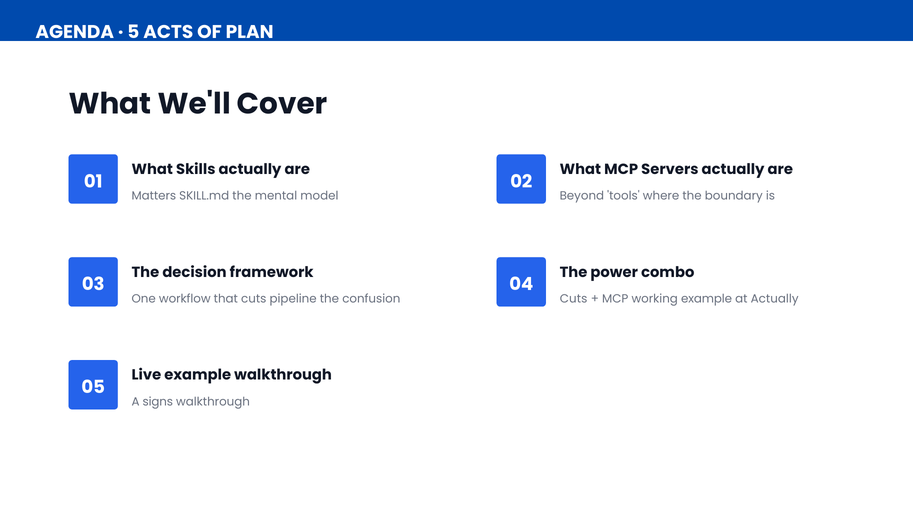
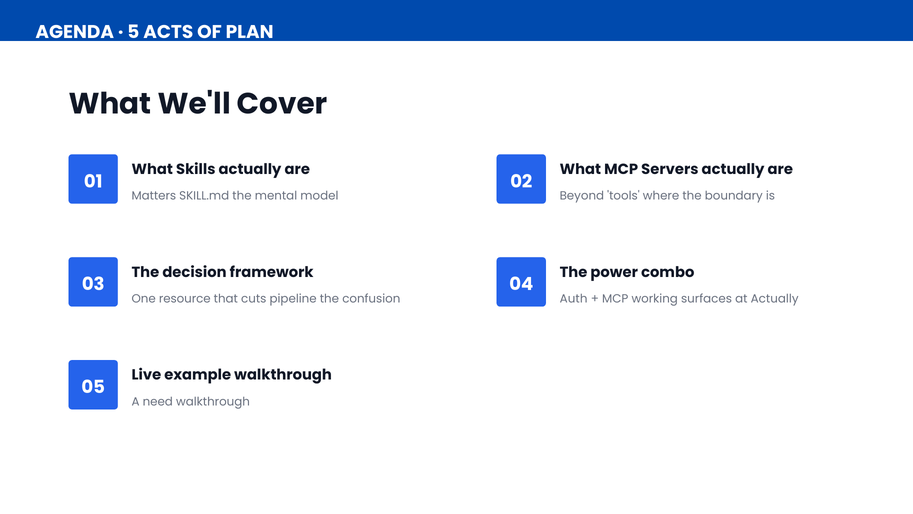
fields: fields -> code
workflow: workflow -> resource
Cuts at (574, 299): Cuts -> Auth
working example: example -> surfaces
signs: signs -> need
